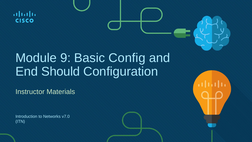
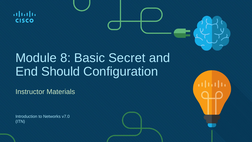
9: 9 -> 8
Config: Config -> Secret
